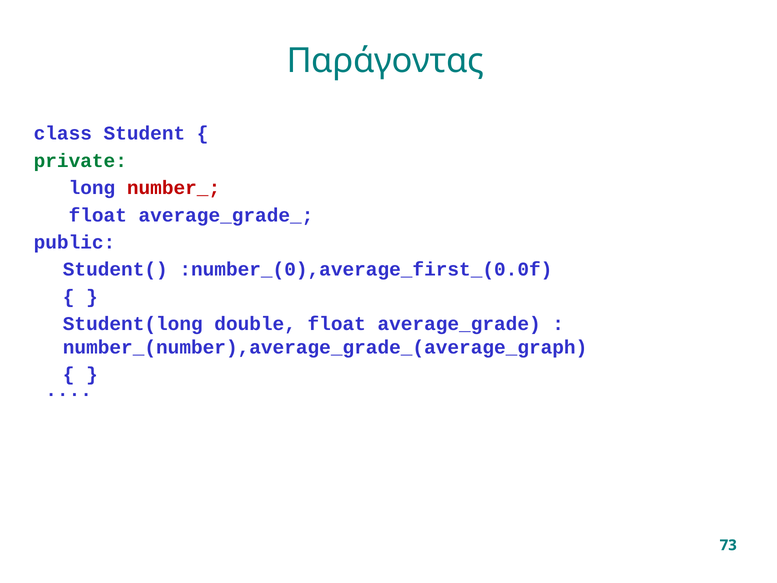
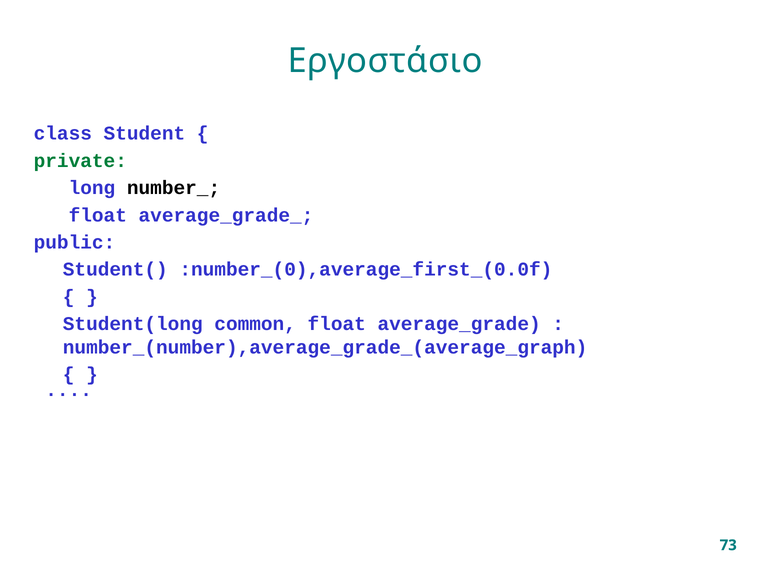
Παράγοντας: Παράγοντας -> Εργοστάσιο
number_ colour: red -> black
double: double -> common
